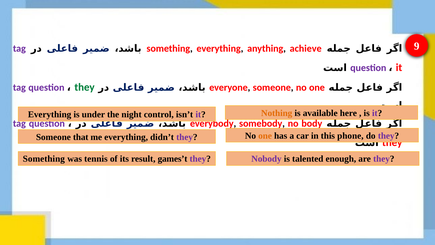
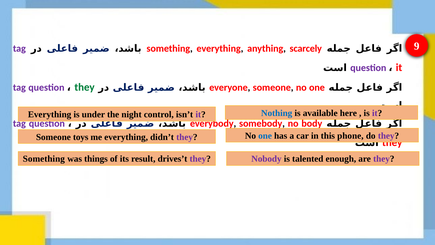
achieve: achieve -> scarcely
Nothing colour: orange -> blue
that: that -> toys
one at (265, 136) colour: orange -> blue
tennis: tennis -> things
games’t: games’t -> drives’t
